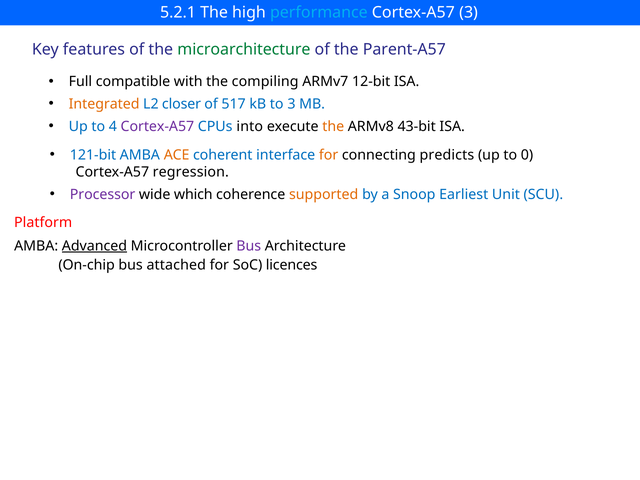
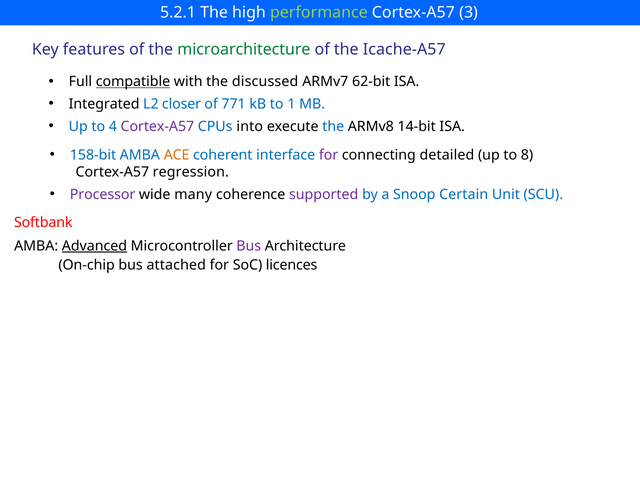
performance colour: light blue -> light green
Parent-A57: Parent-A57 -> Icache-A57
compatible underline: none -> present
compiling: compiling -> discussed
12-bit: 12-bit -> 62-bit
Integrated colour: orange -> black
517: 517 -> 771
to 3: 3 -> 1
the at (333, 126) colour: orange -> blue
43-bit: 43-bit -> 14-bit
121-bit: 121-bit -> 158-bit
for at (329, 155) colour: orange -> purple
predicts: predicts -> detailed
0: 0 -> 8
which: which -> many
supported colour: orange -> purple
Earliest: Earliest -> Certain
Platform: Platform -> Softbank
